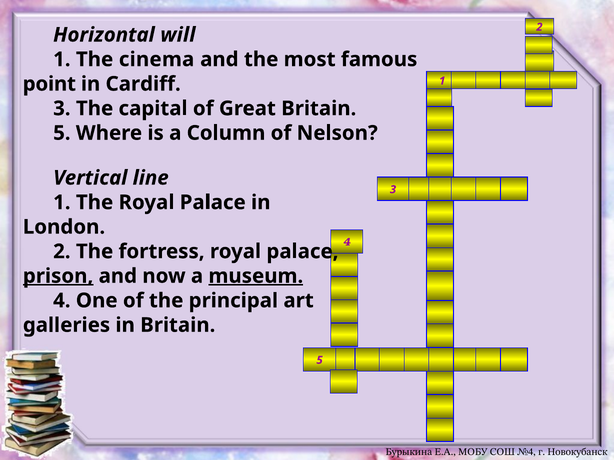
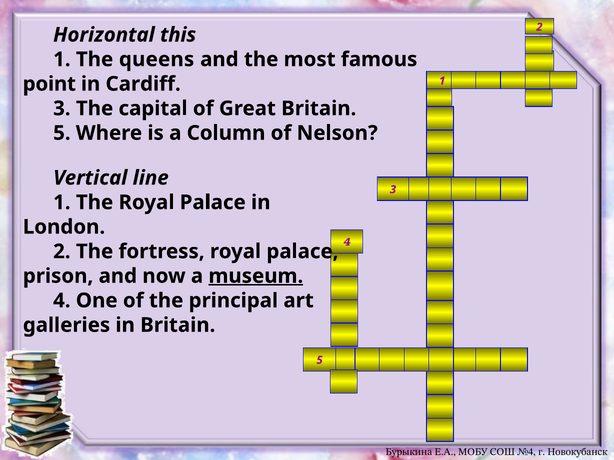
will: will -> this
cinema: cinema -> queens
prison underline: present -> none
